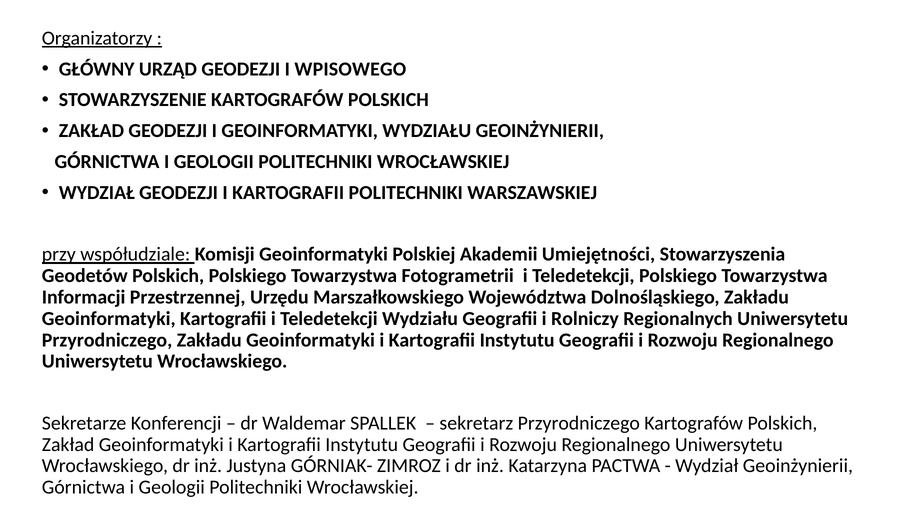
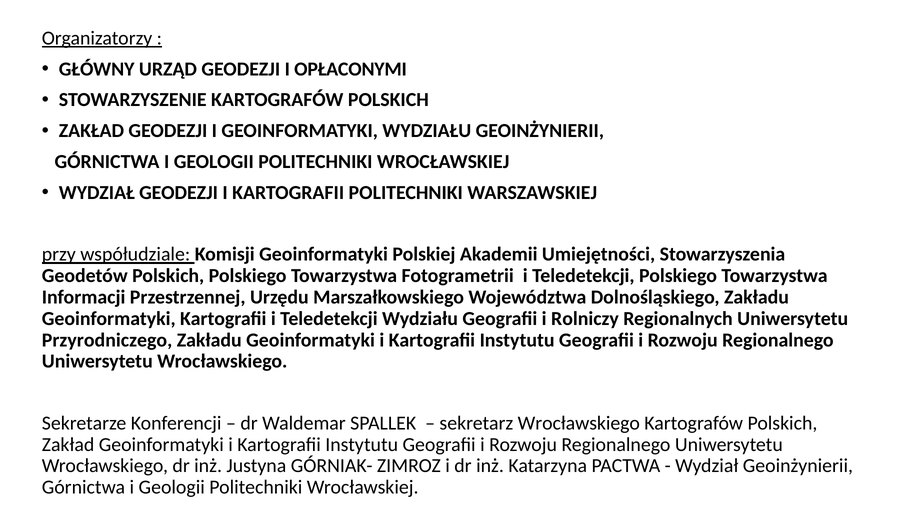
WPISOWEGO: WPISOWEGO -> OPŁACONYMI
sekretarz Przyrodniczego: Przyrodniczego -> Wrocławskiego
